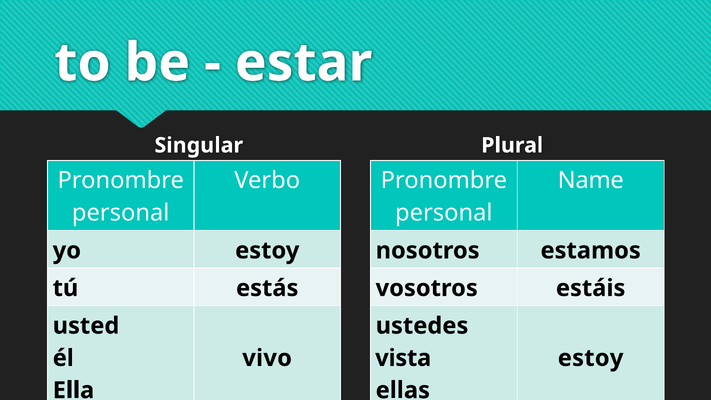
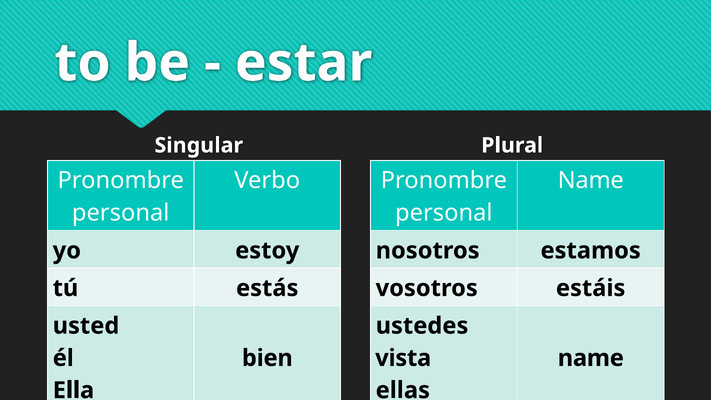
vivo: vivo -> bien
estoy at (591, 358): estoy -> name
